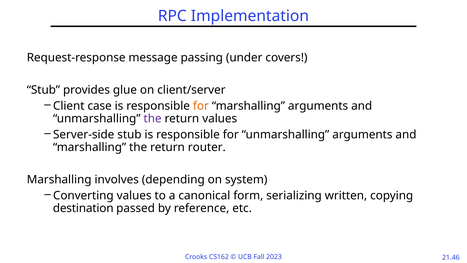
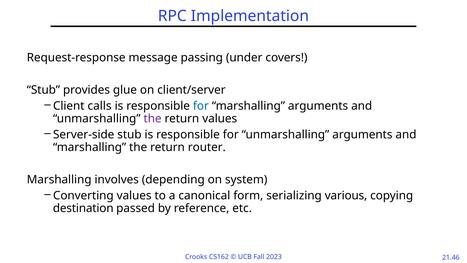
case: case -> calls
for at (201, 106) colour: orange -> blue
written: written -> various
